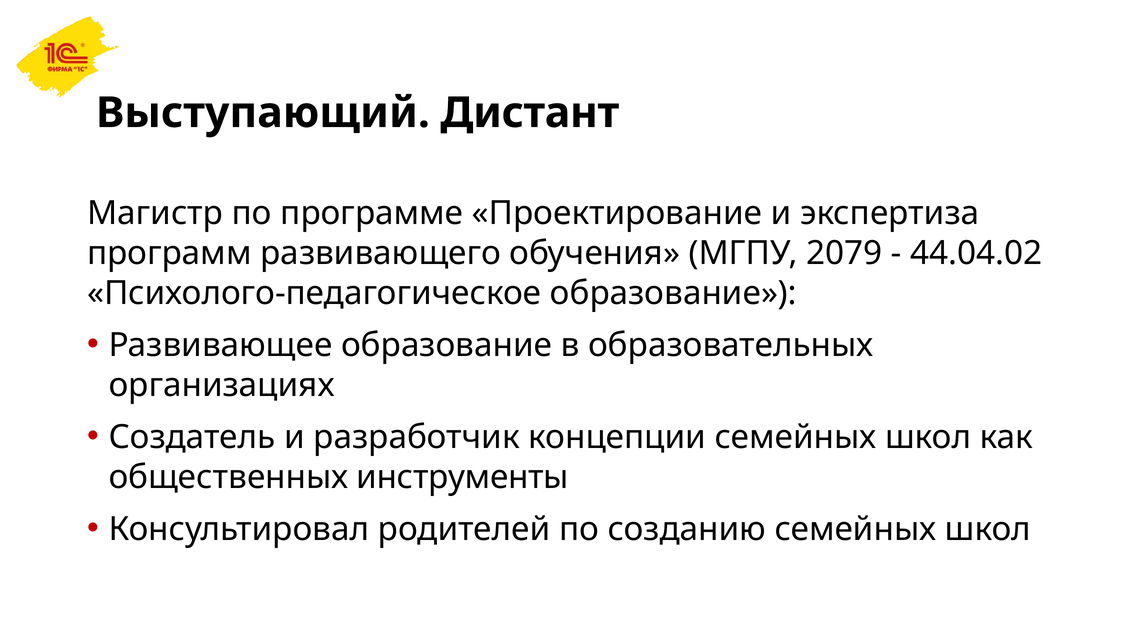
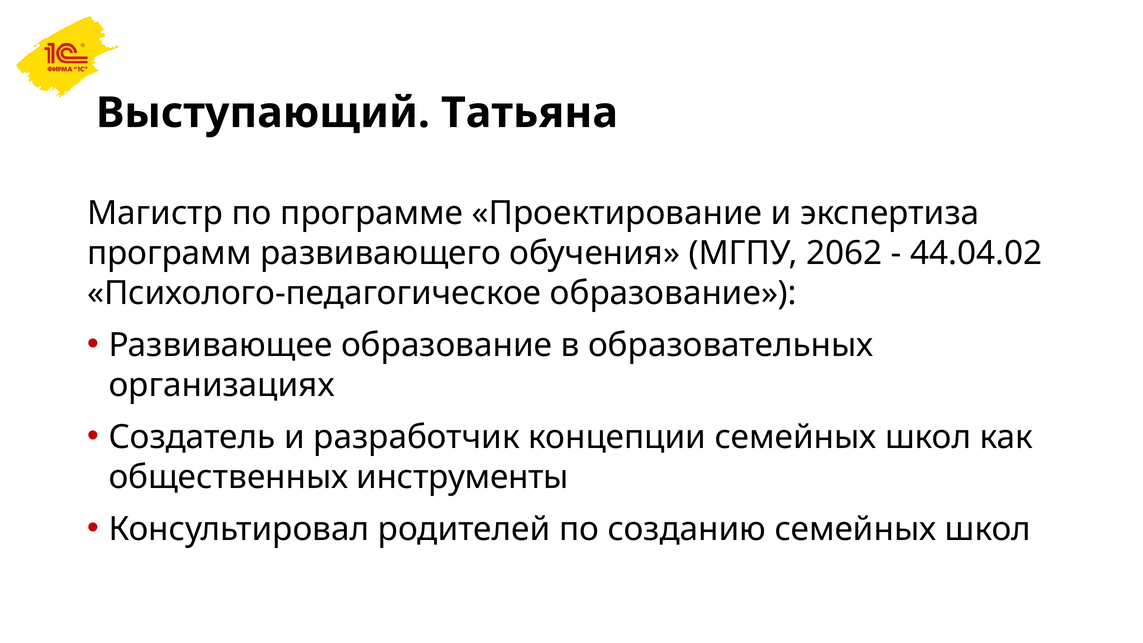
Дистант: Дистант -> Татьяна
2079: 2079 -> 2062
